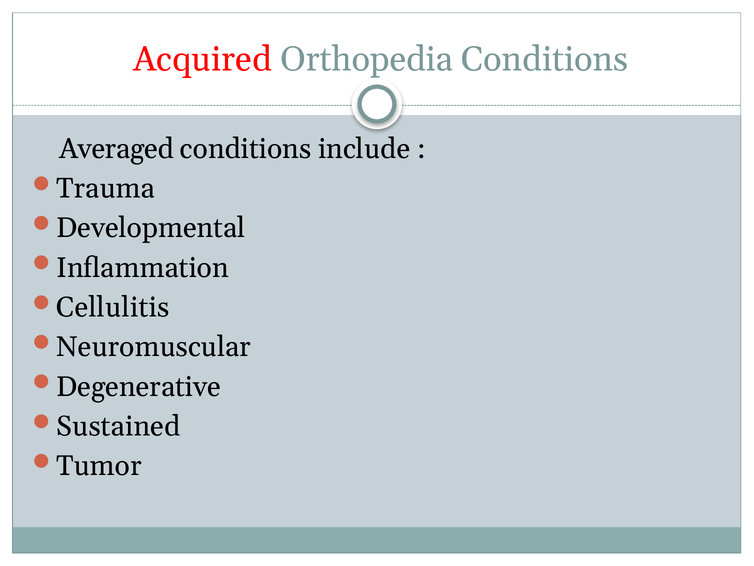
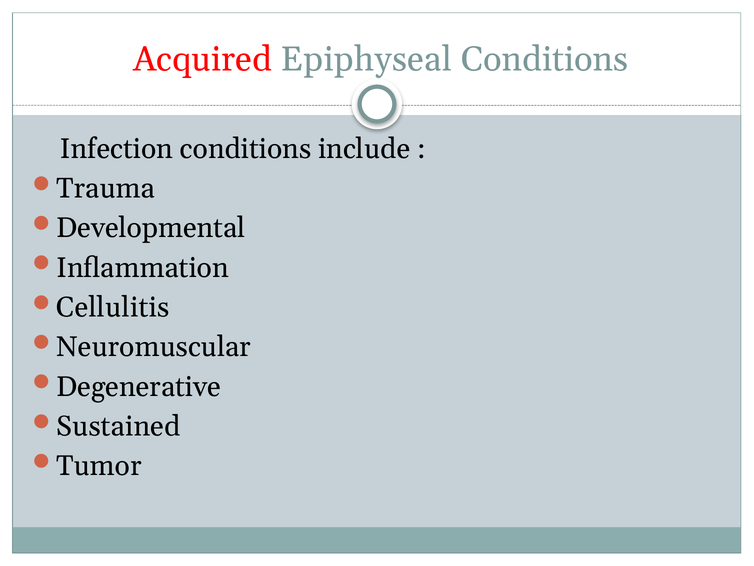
Orthopedia: Orthopedia -> Epiphyseal
Averaged: Averaged -> Infection
